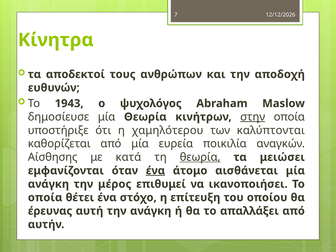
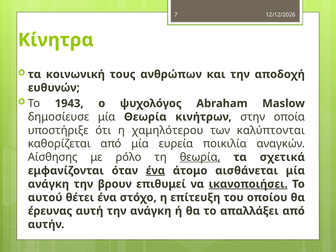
αποδεκτοί: αποδεκτοί -> κοινωνική
στην underline: present -> none
κατά: κατά -> ρόλο
μειώσει: μειώσει -> σχετικά
μέρος: μέρος -> βρουν
ικανοποιήσει underline: none -> present
οποία at (45, 198): οποία -> αυτού
